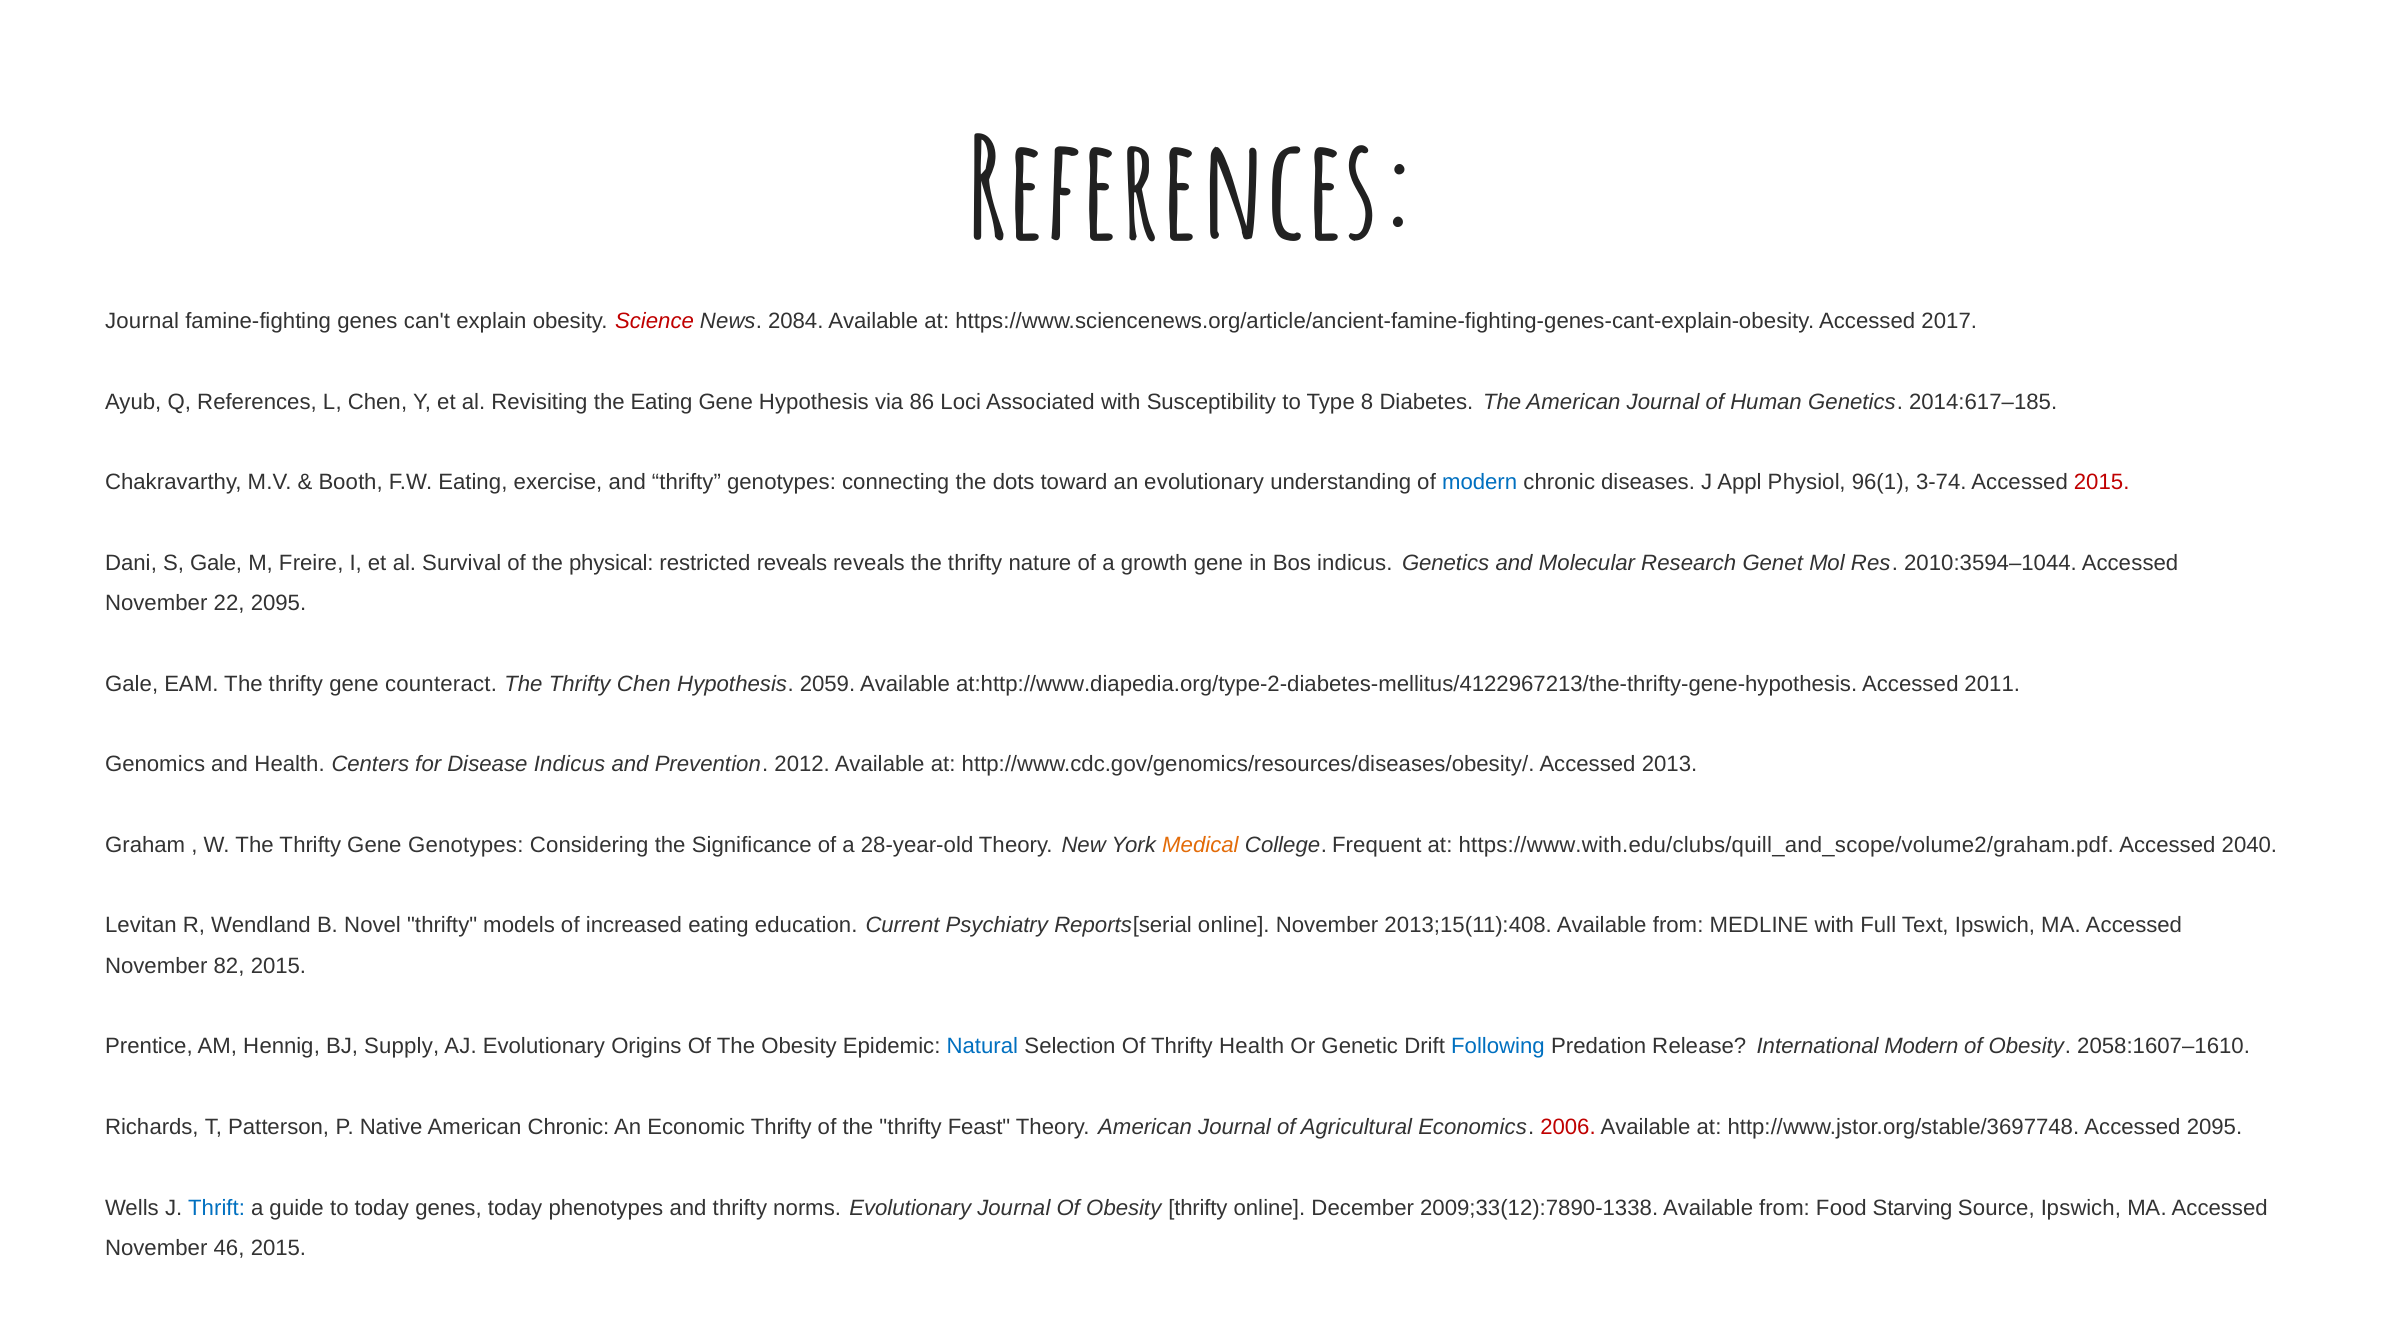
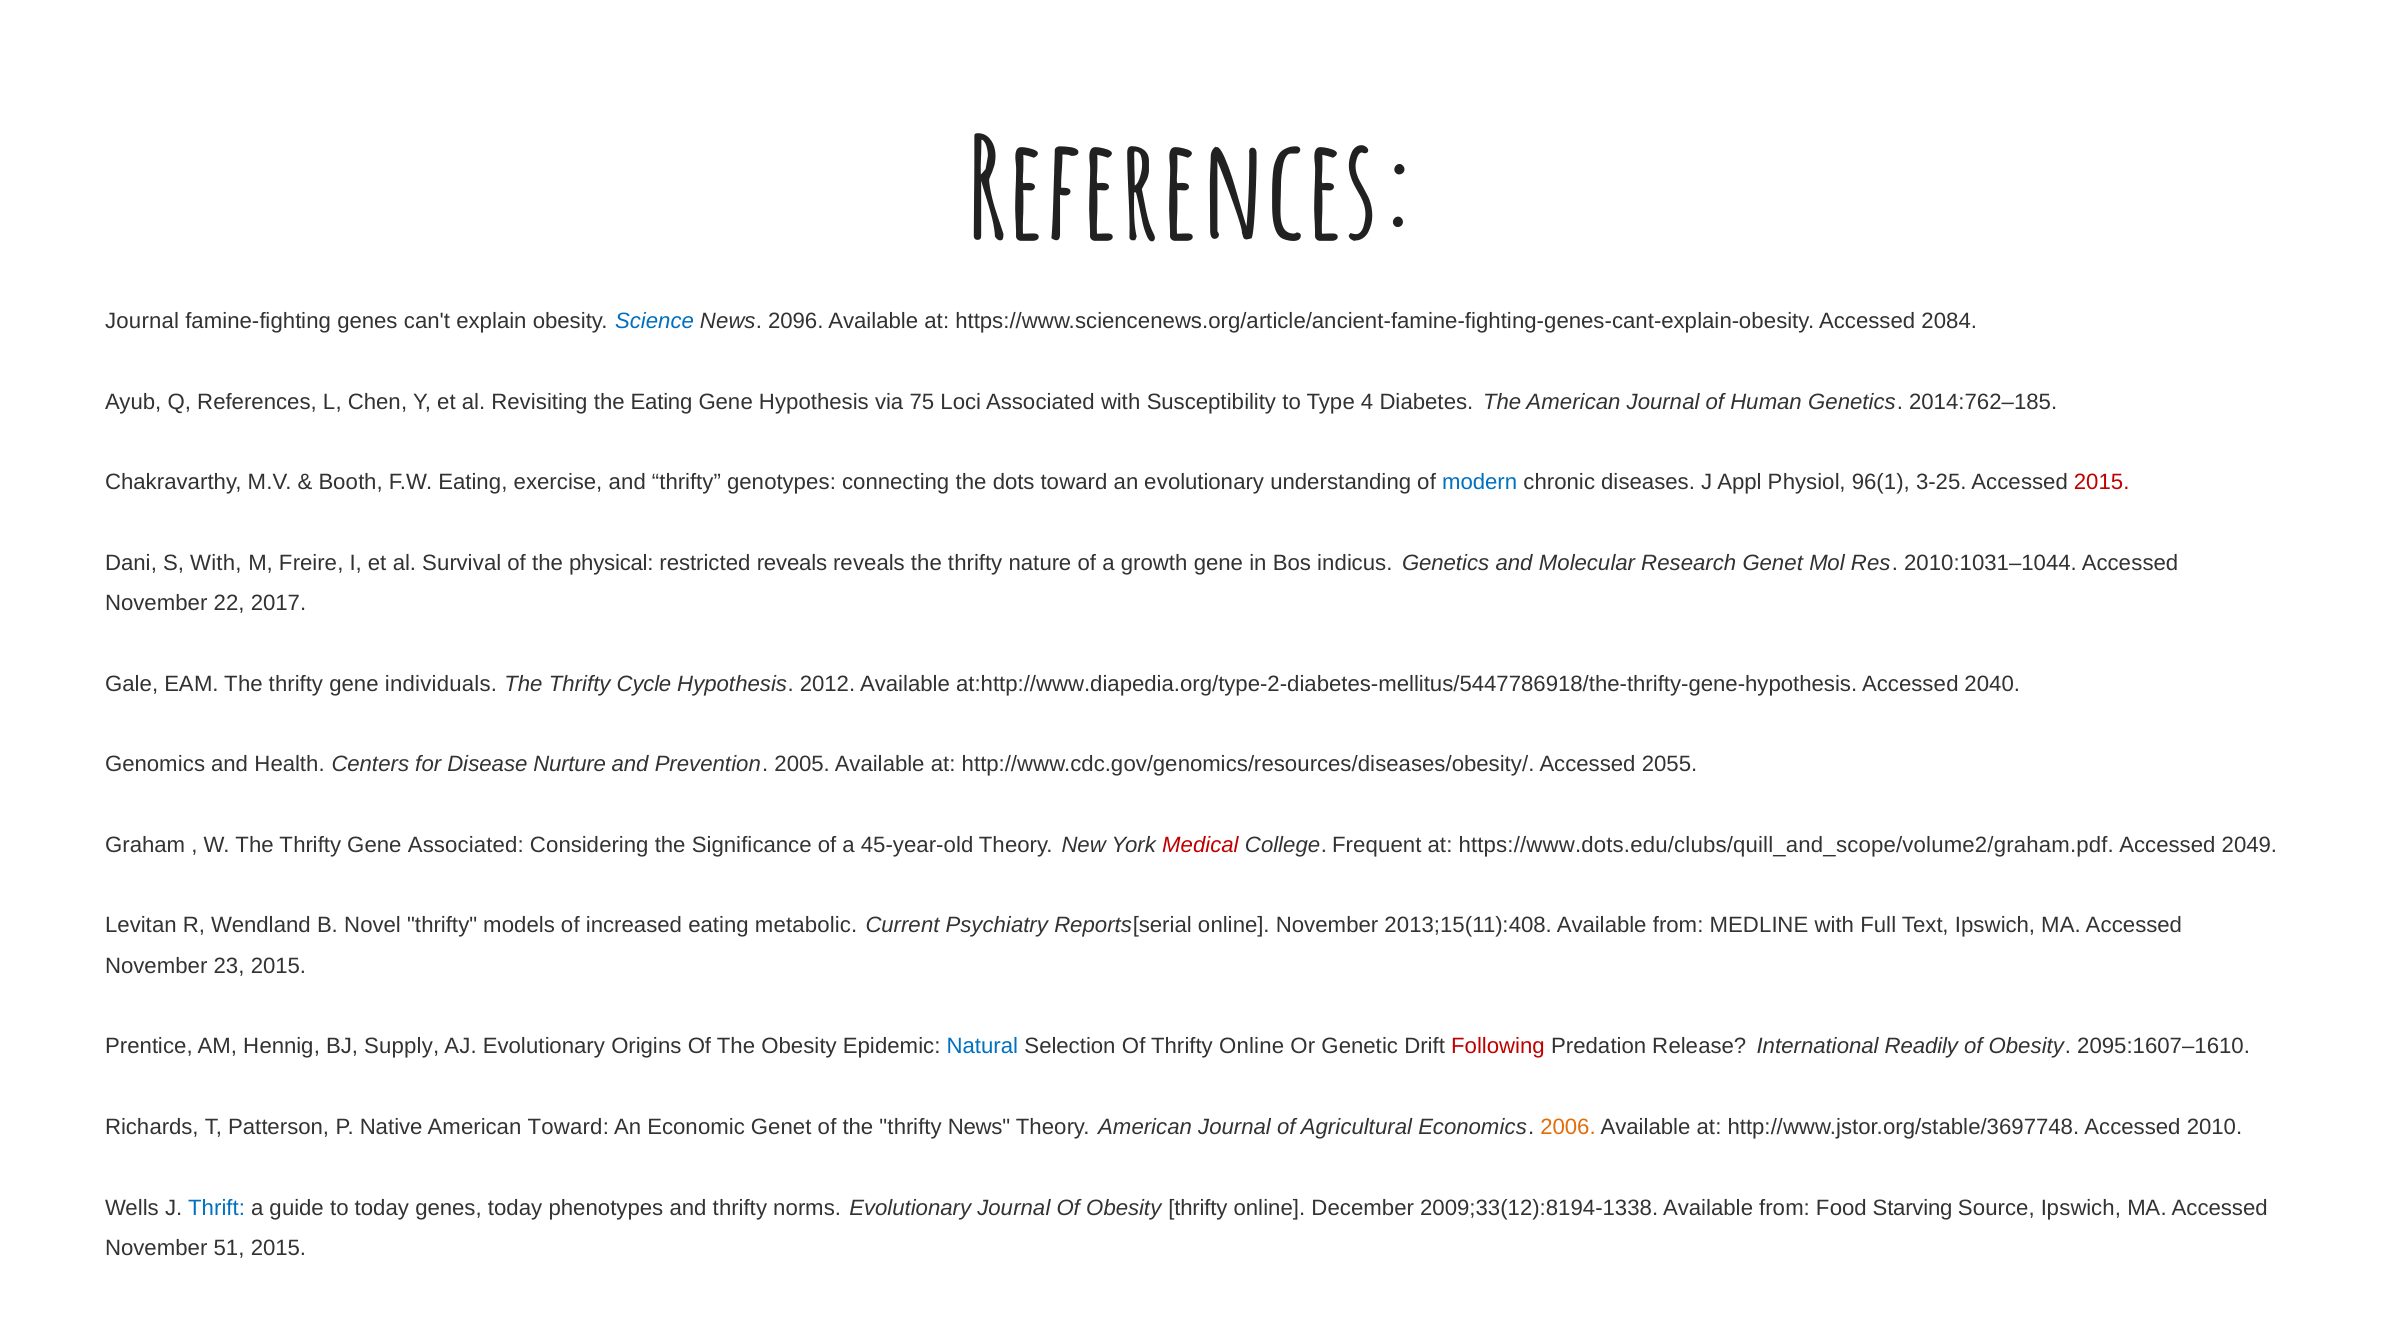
Science colour: red -> blue
2084: 2084 -> 2096
2017: 2017 -> 2084
86: 86 -> 75
8: 8 -> 4
2014:617–185: 2014:617–185 -> 2014:762–185
3-74: 3-74 -> 3-25
S Gale: Gale -> With
2010:3594–1044: 2010:3594–1044 -> 2010:1031–1044
22 2095: 2095 -> 2017
counteract: counteract -> individuals
Thrifty Chen: Chen -> Cycle
2059: 2059 -> 2012
at:http://www.diapedia.org/type-2-diabetes-mellitus/4122967213/the-thrifty-gene-hypothesis: at:http://www.diapedia.org/type-2-diabetes-mellitus/4122967213/the-thrifty-gene-hypothesis -> at:http://www.diapedia.org/type-2-diabetes-mellitus/5447786918/the-thrifty-gene-hypothesis
2011: 2011 -> 2040
Disease Indicus: Indicus -> Nurture
2012: 2012 -> 2005
2013: 2013 -> 2055
Gene Genotypes: Genotypes -> Associated
28-year-old: 28-year-old -> 45-year-old
Medical colour: orange -> red
https://www.with.edu/clubs/quill_and_scope/volume2/graham.pdf: https://www.with.edu/clubs/quill_and_scope/volume2/graham.pdf -> https://www.dots.edu/clubs/quill_and_scope/volume2/graham.pdf
2040: 2040 -> 2049
education: education -> metabolic
82: 82 -> 23
Of Thrifty Health: Health -> Online
Following colour: blue -> red
International Modern: Modern -> Readily
2058:1607–1610: 2058:1607–1610 -> 2095:1607–1610
American Chronic: Chronic -> Toward
Economic Thrifty: Thrifty -> Genet
thrifty Feast: Feast -> News
2006 colour: red -> orange
Accessed 2095: 2095 -> 2010
2009;33(12):7890-1338: 2009;33(12):7890-1338 -> 2009;33(12):8194-1338
46: 46 -> 51
